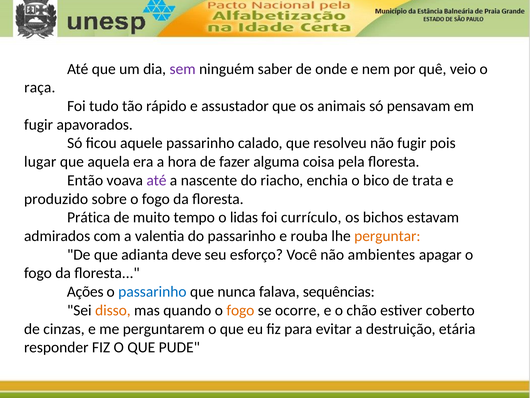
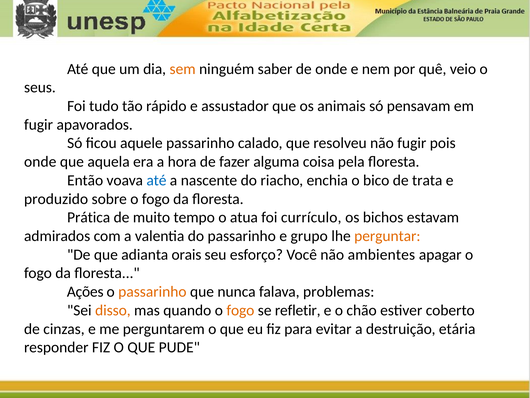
sem colour: purple -> orange
raça: raça -> seus
lugar at (40, 162): lugar -> onde
até at (156, 180) colour: purple -> blue
lidas: lidas -> atua
rouba: rouba -> grupo
deve: deve -> orais
passarinho at (152, 291) colour: blue -> orange
sequências: sequências -> problemas
ocorre: ocorre -> refletir
